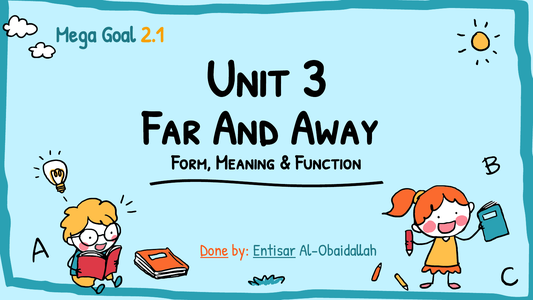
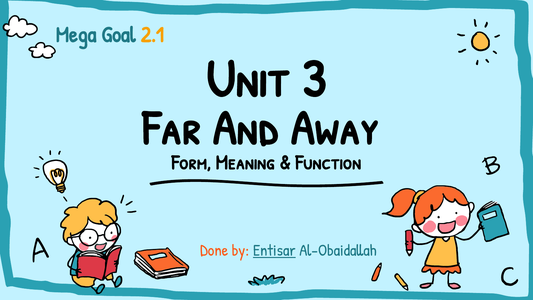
Done underline: present -> none
